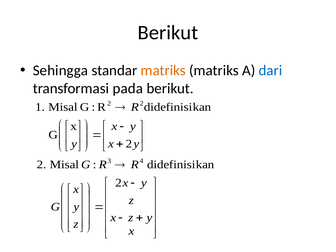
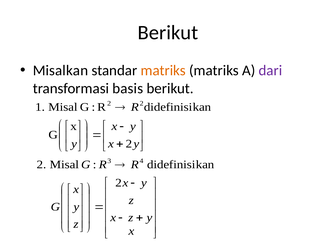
Sehingga: Sehingga -> Misalkan
dari colour: blue -> purple
pada: pada -> basis
